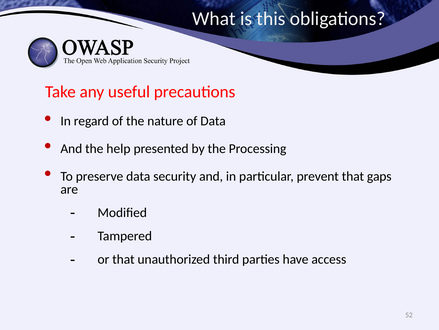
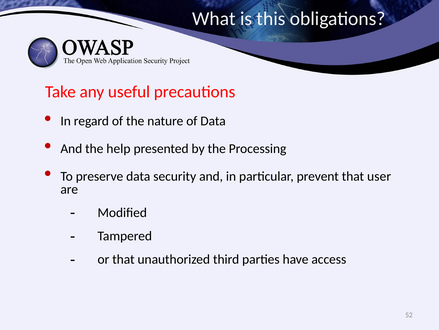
gaps: gaps -> user
